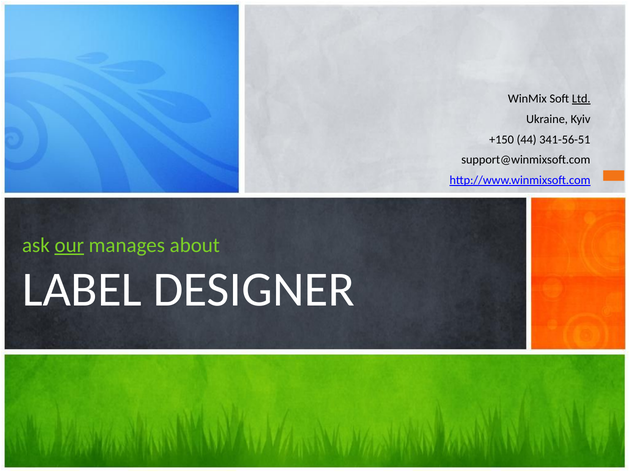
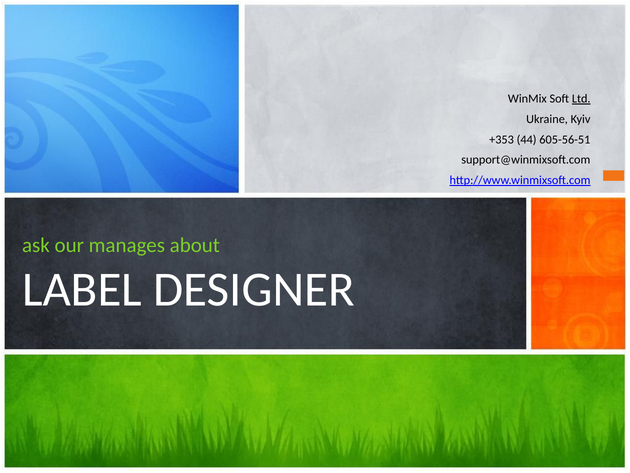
+150: +150 -> +353
341-56-51: 341-56-51 -> 605-56-51
our underline: present -> none
